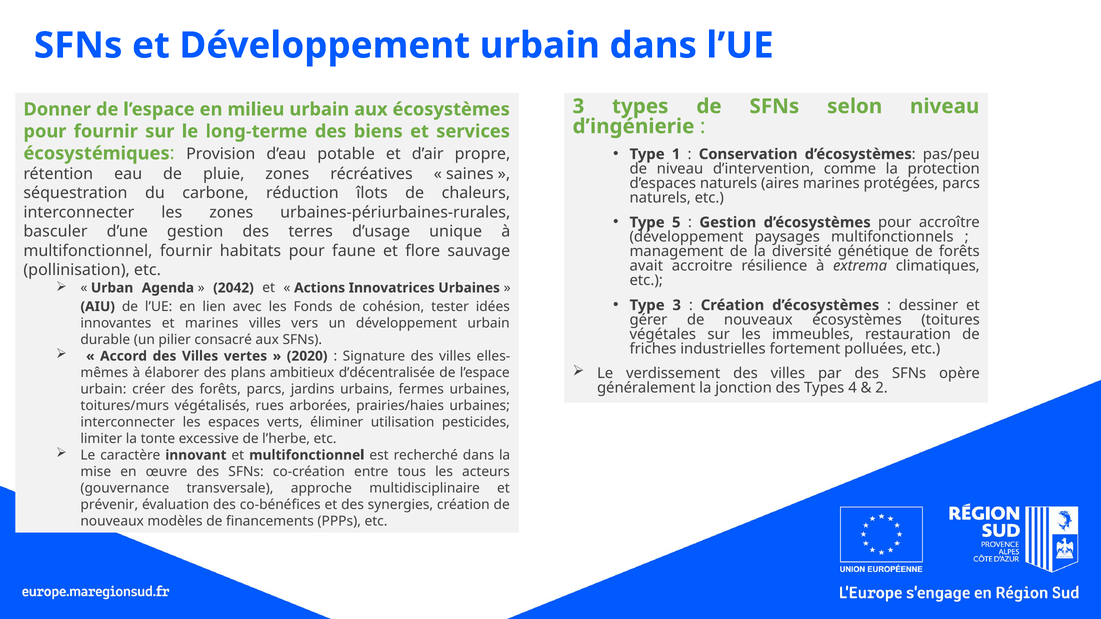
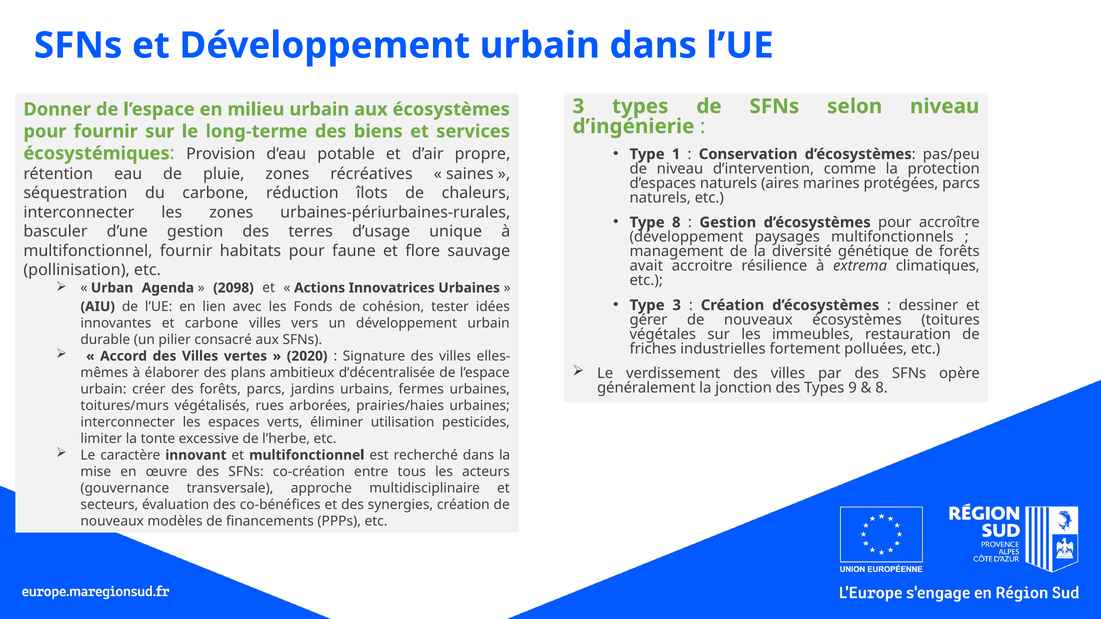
Type 5: 5 -> 8
2042: 2042 -> 2098
et marines: marines -> carbone
4: 4 -> 9
2 at (882, 388): 2 -> 8
prévenir: prévenir -> secteurs
